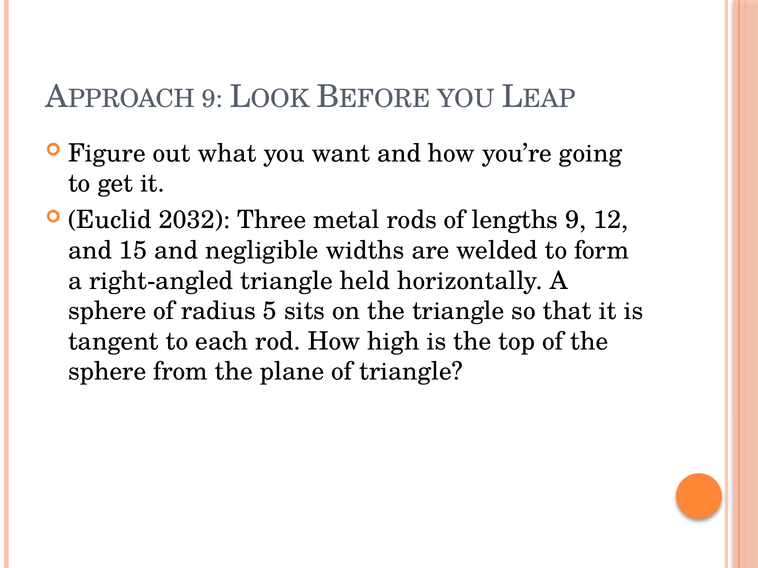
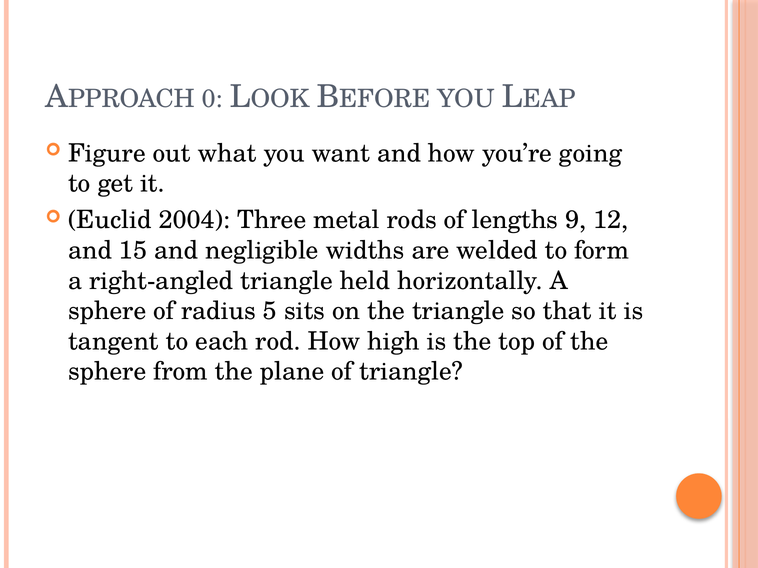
9 at (212, 99): 9 -> 0
2032: 2032 -> 2004
